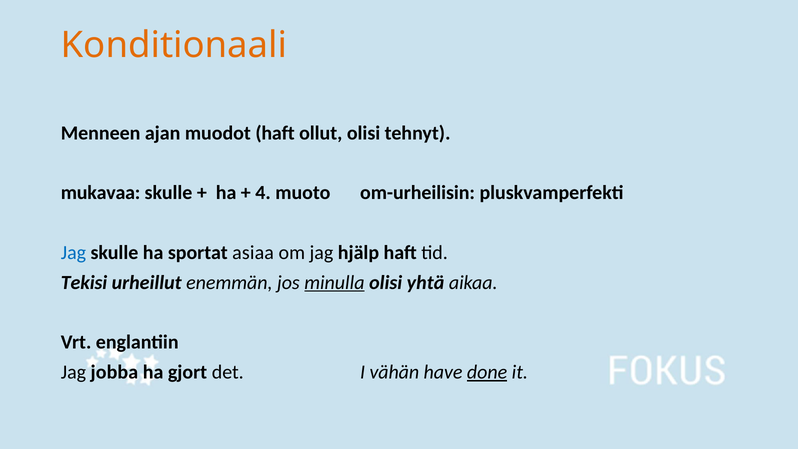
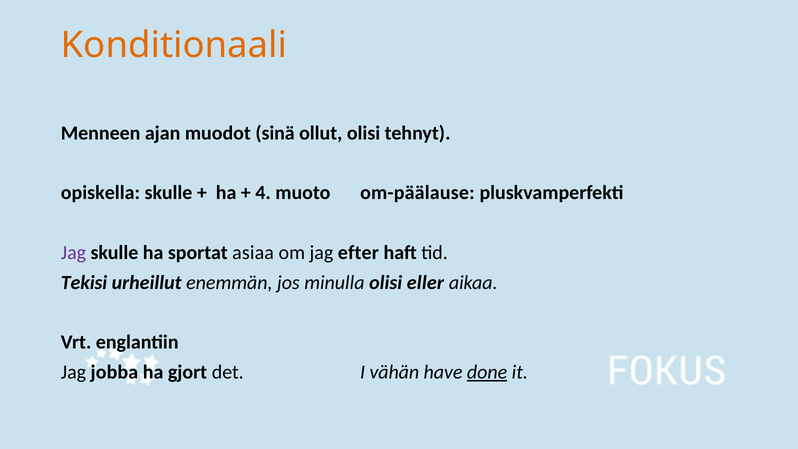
muodot haft: haft -> sinä
mukavaa: mukavaa -> opiskella
om-urheilisin: om-urheilisin -> om-päälause
Jag at (73, 253) colour: blue -> purple
hjälp: hjälp -> efter
minulla underline: present -> none
yhtä: yhtä -> eller
